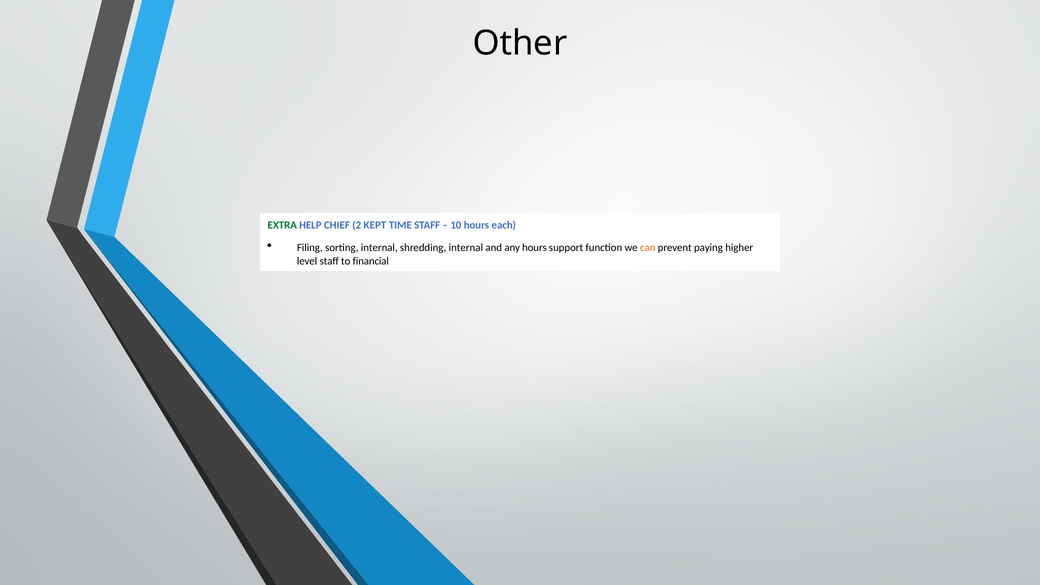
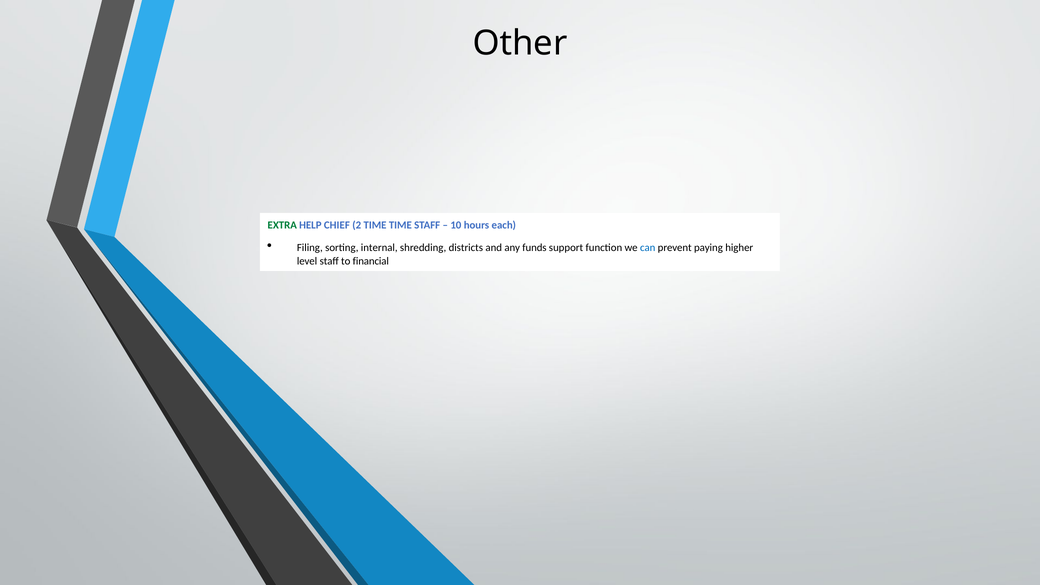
2 KEPT: KEPT -> TIME
shredding internal: internal -> districts
any hours: hours -> funds
can colour: orange -> blue
